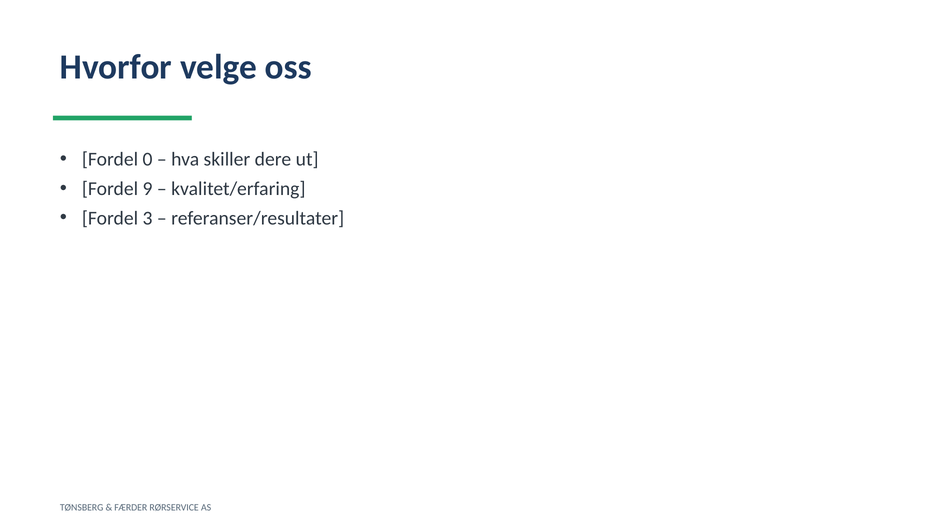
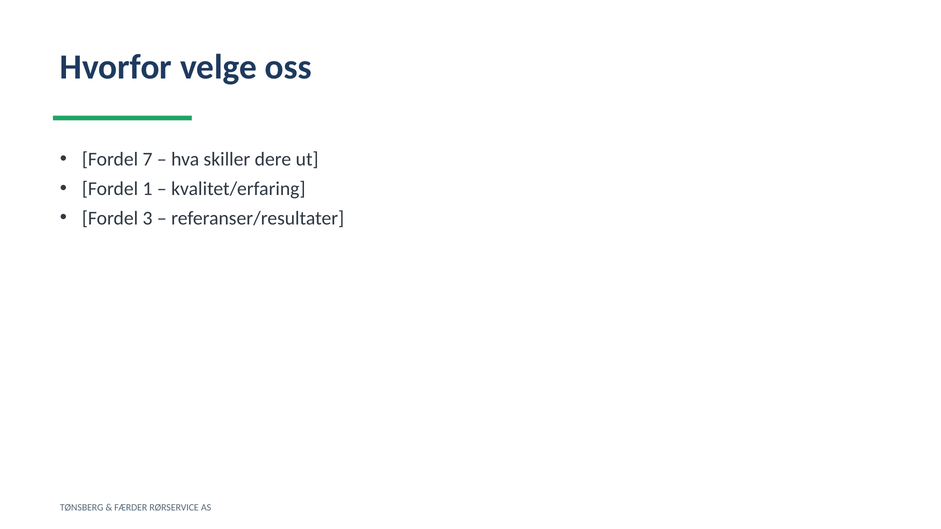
0: 0 -> 7
9: 9 -> 1
